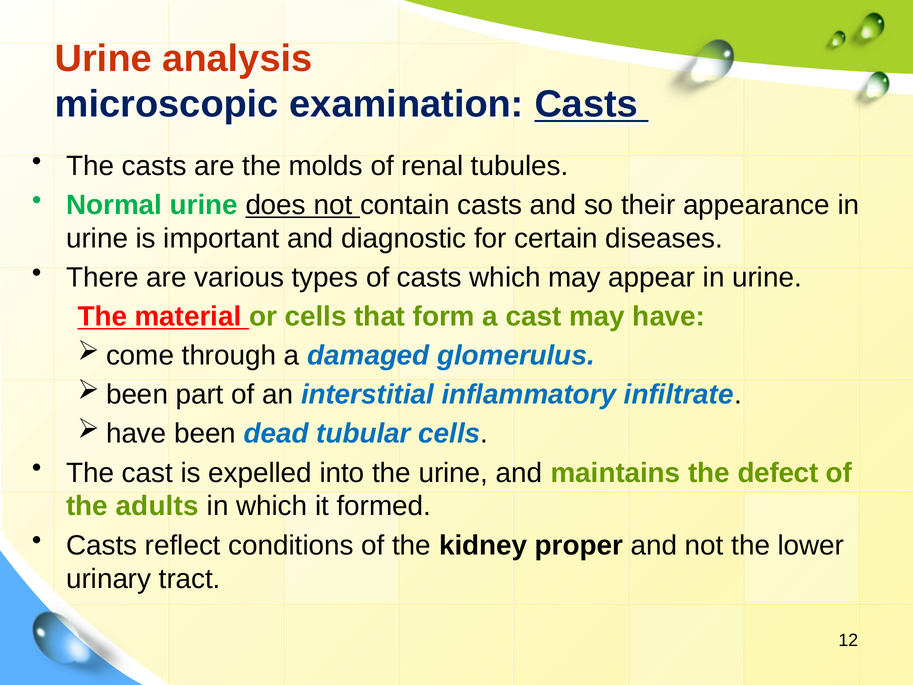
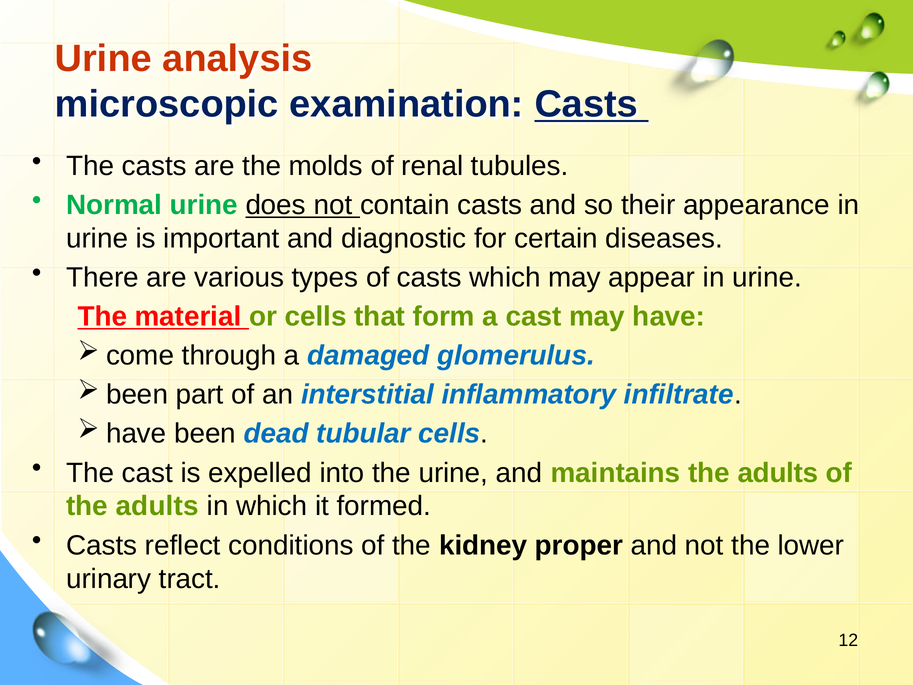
maintains the defect: defect -> adults
